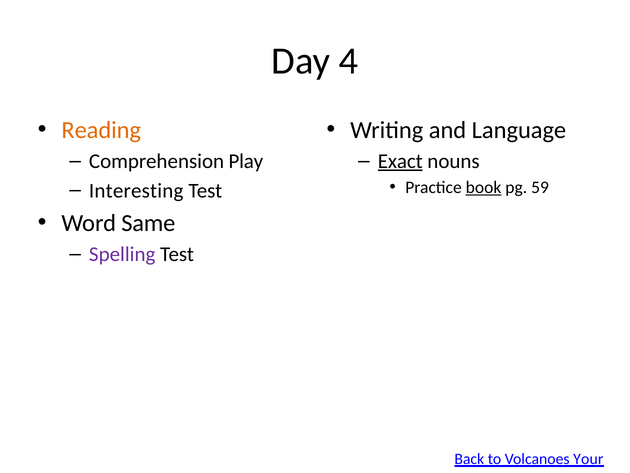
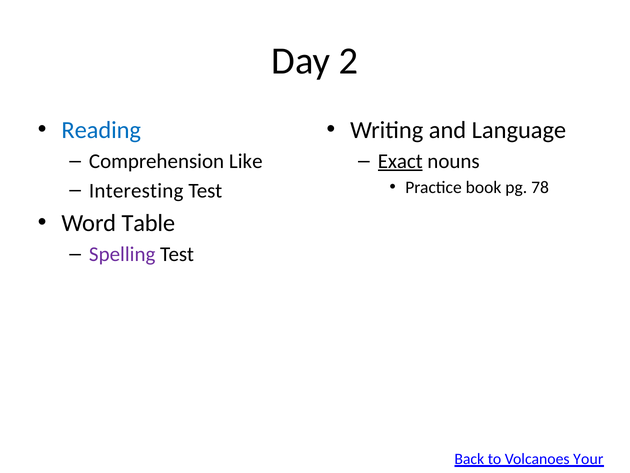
4: 4 -> 2
Reading colour: orange -> blue
Play: Play -> Like
book underline: present -> none
59: 59 -> 78
Same: Same -> Table
